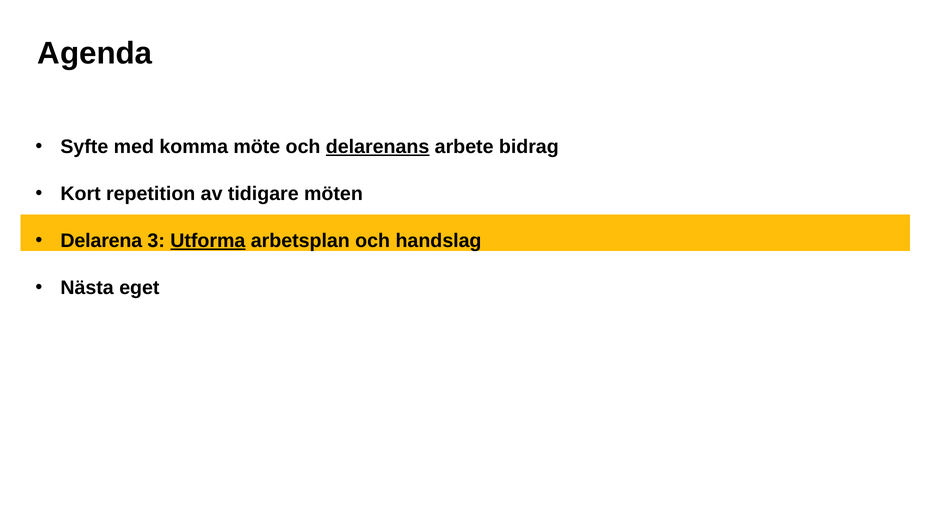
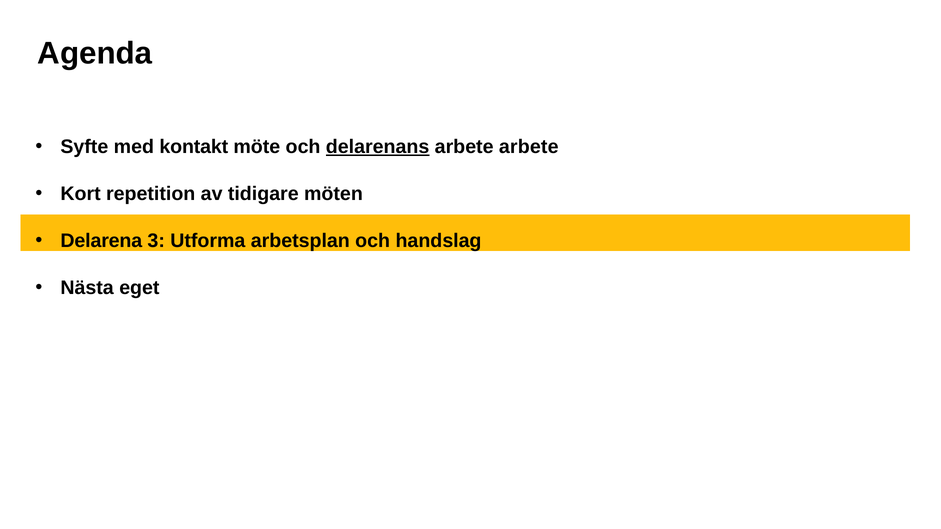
komma: komma -> kontakt
arbete bidrag: bidrag -> arbete
Utforma underline: present -> none
